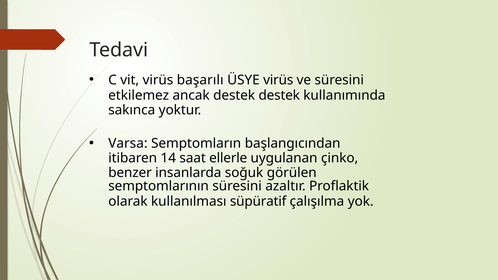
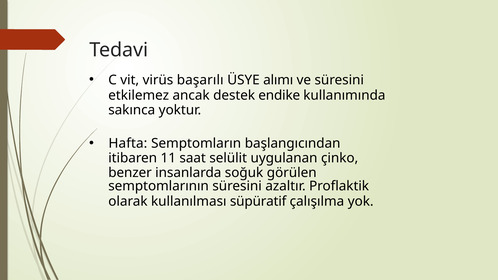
ÜSYE virüs: virüs -> alımı
destek destek: destek -> endike
Varsa: Varsa -> Hafta
14: 14 -> 11
ellerle: ellerle -> selülit
